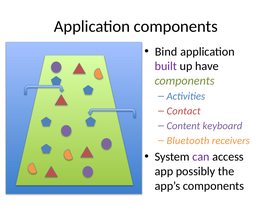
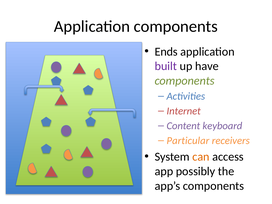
Bind: Bind -> Ends
Contact: Contact -> Internet
Bluetooth: Bluetooth -> Particular
can colour: purple -> orange
